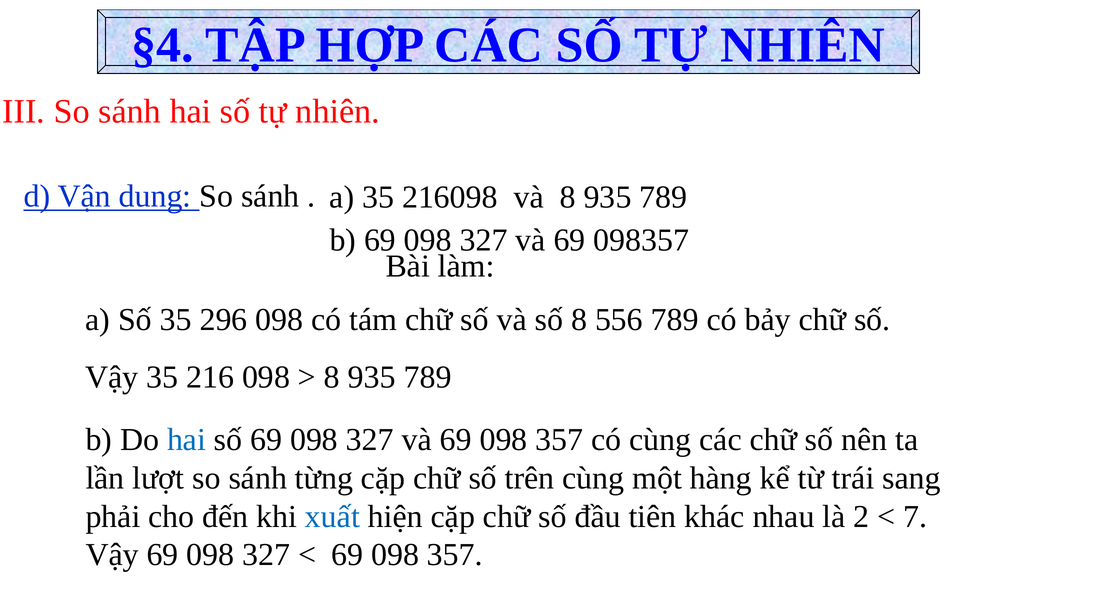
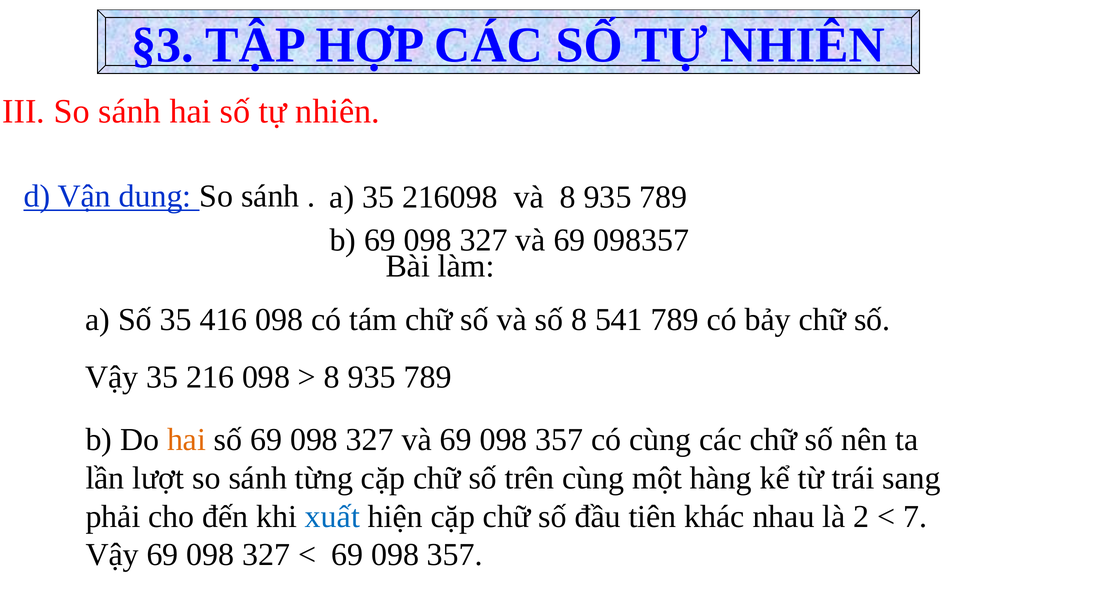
§4: §4 -> §3
296: 296 -> 416
556: 556 -> 541
hai at (186, 440) colour: blue -> orange
